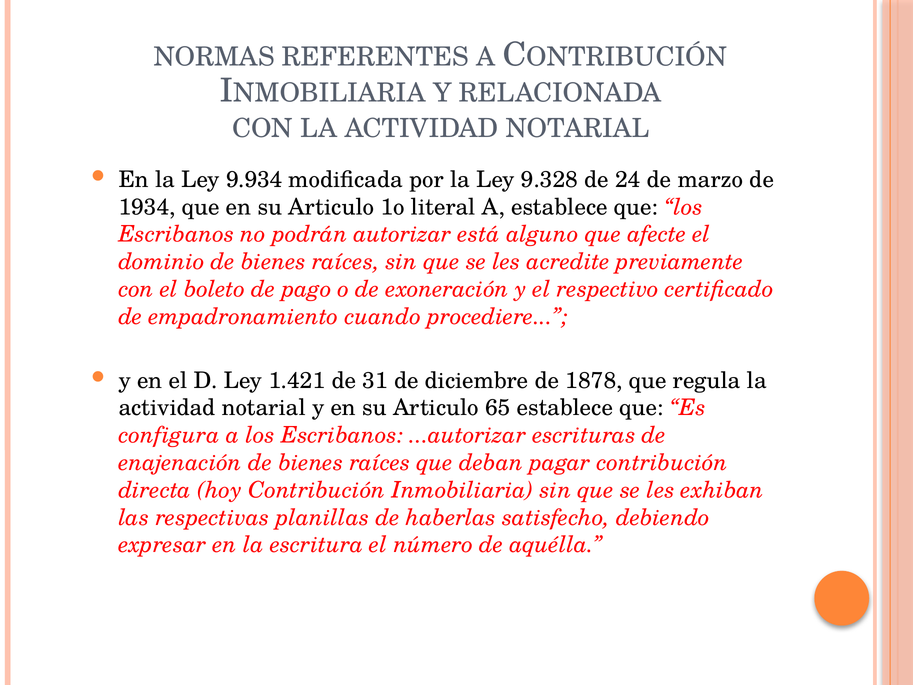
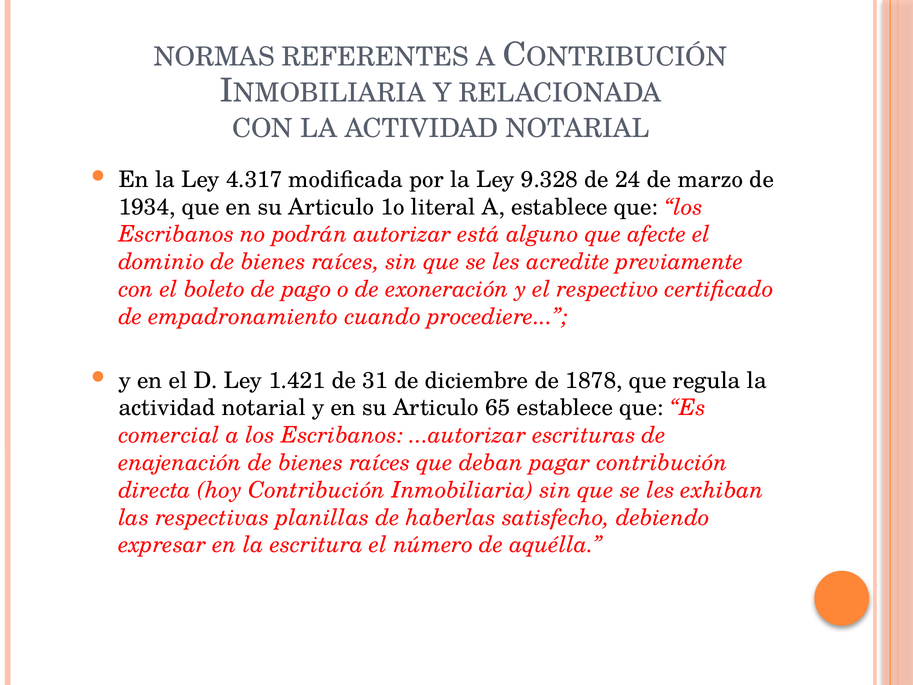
9.934: 9.934 -> 4.317
configura: configura -> comercial
